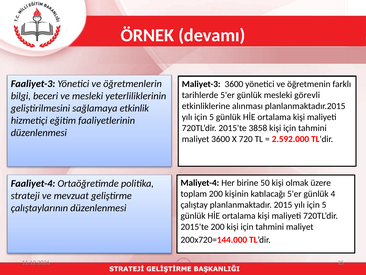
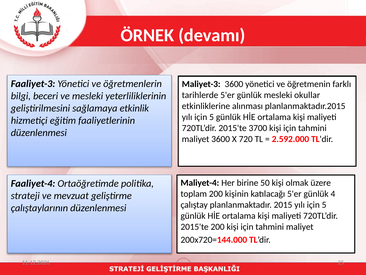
görevli: görevli -> okullar
3858: 3858 -> 3700
